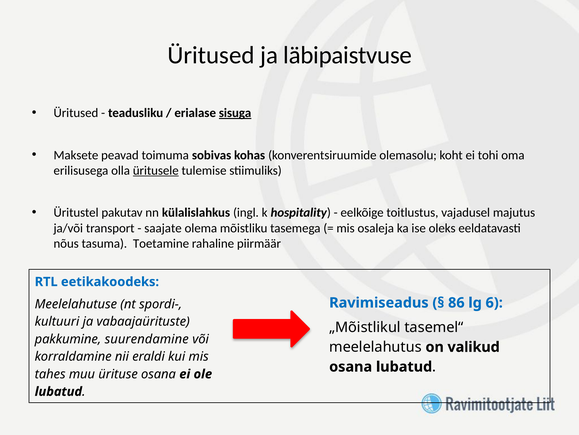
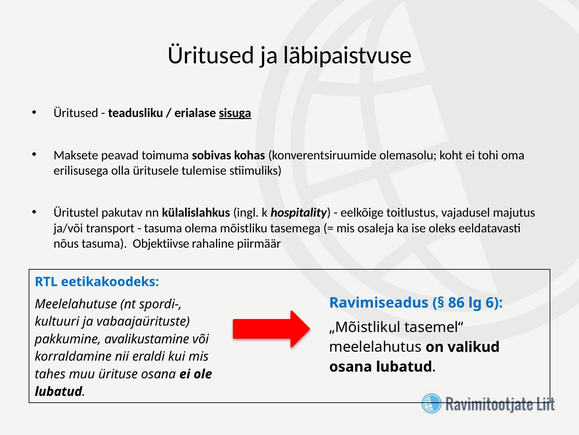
üritusele underline: present -> none
saajate at (163, 228): saajate -> tasuma
Toetamine: Toetamine -> Objektiivse
suurendamine: suurendamine -> avalikustamine
